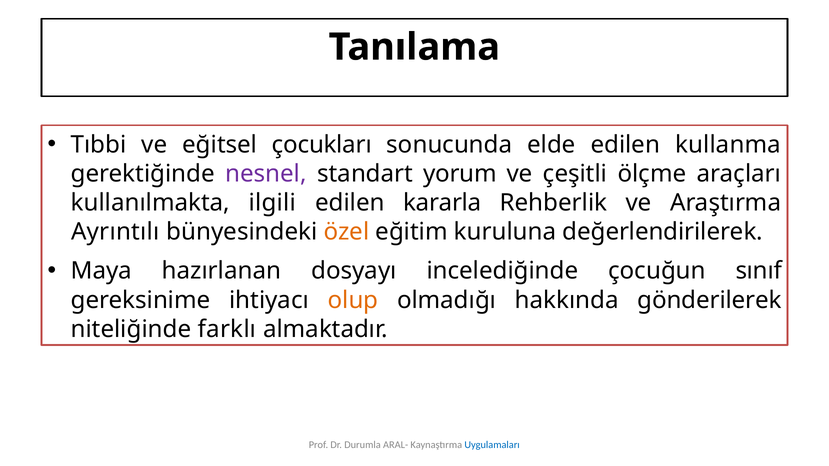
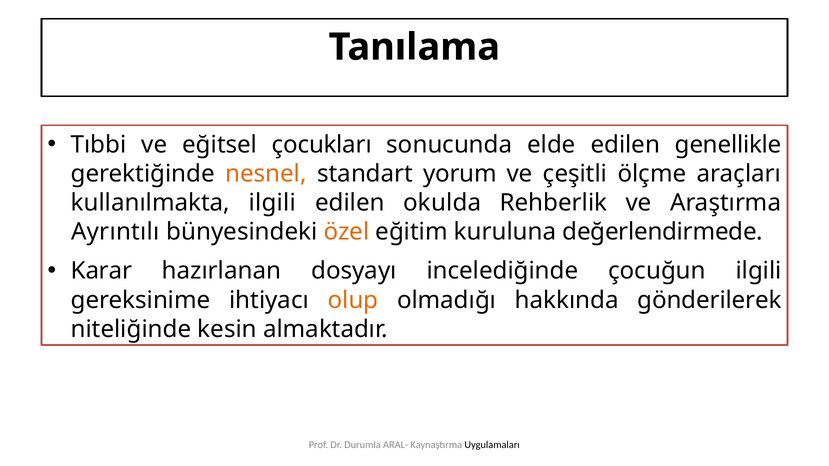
kullanma: kullanma -> genellikle
nesnel colour: purple -> orange
kararla: kararla -> okulda
değerlendirilerek: değerlendirilerek -> değerlendirmede
Maya: Maya -> Karar
çocuğun sınıf: sınıf -> ilgili
farklı: farklı -> kesin
Uygulamaları colour: blue -> black
